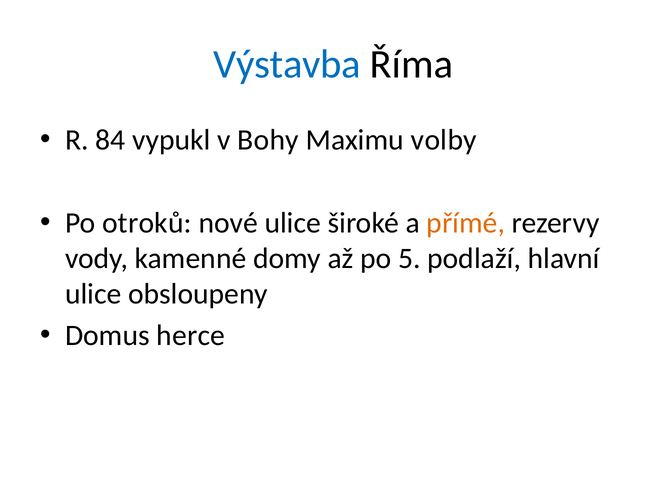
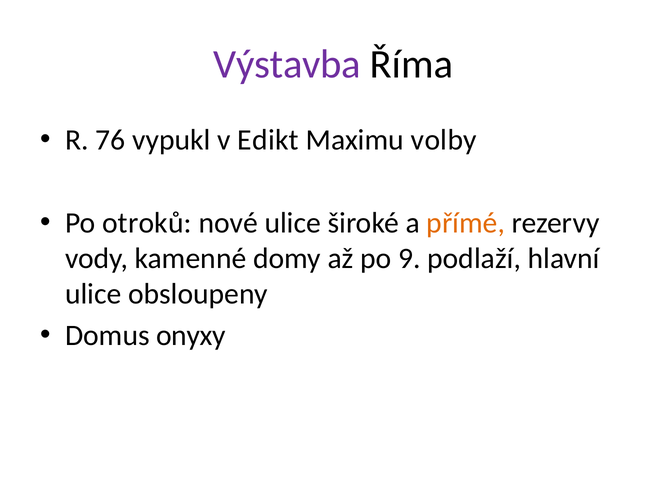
Výstavba colour: blue -> purple
84: 84 -> 76
Bohy: Bohy -> Edikt
5: 5 -> 9
herce: herce -> onyxy
